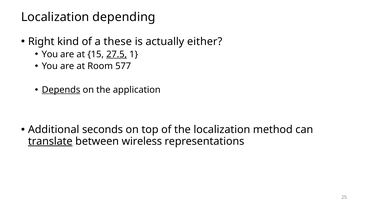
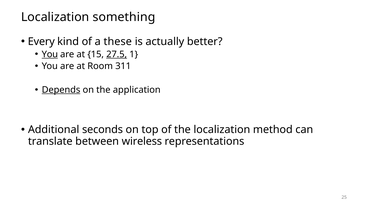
depending: depending -> something
Right: Right -> Every
either: either -> better
You at (50, 54) underline: none -> present
577: 577 -> 311
translate underline: present -> none
